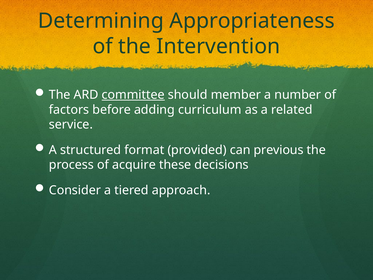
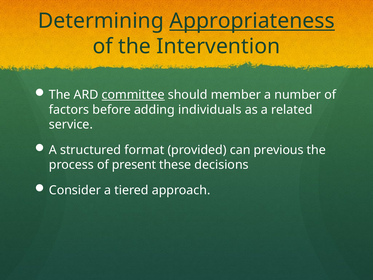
Appropriateness underline: none -> present
curriculum: curriculum -> individuals
acquire: acquire -> present
